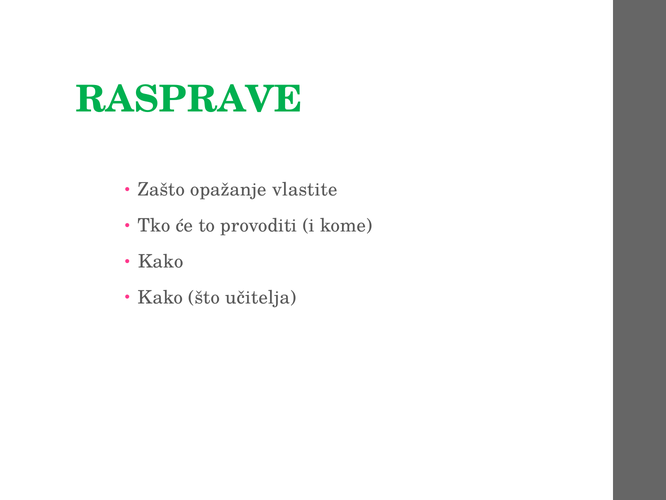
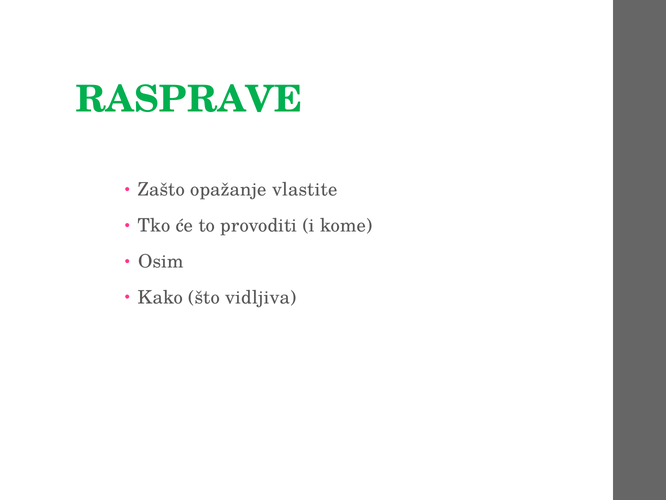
Kako at (161, 261): Kako -> Osim
učitelja: učitelja -> vidljiva
